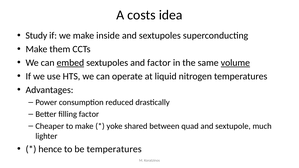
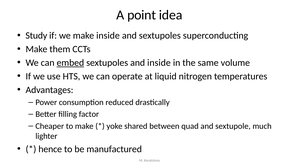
costs: costs -> point
and factor: factor -> inside
volume underline: present -> none
be temperatures: temperatures -> manufactured
